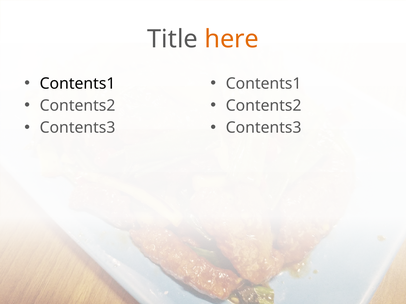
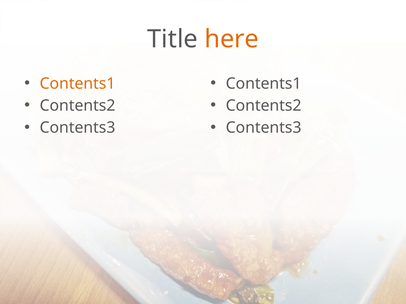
Contents1 at (78, 84) colour: black -> orange
